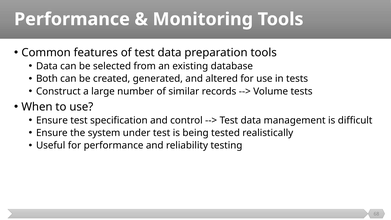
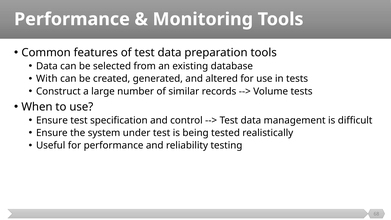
Both: Both -> With
